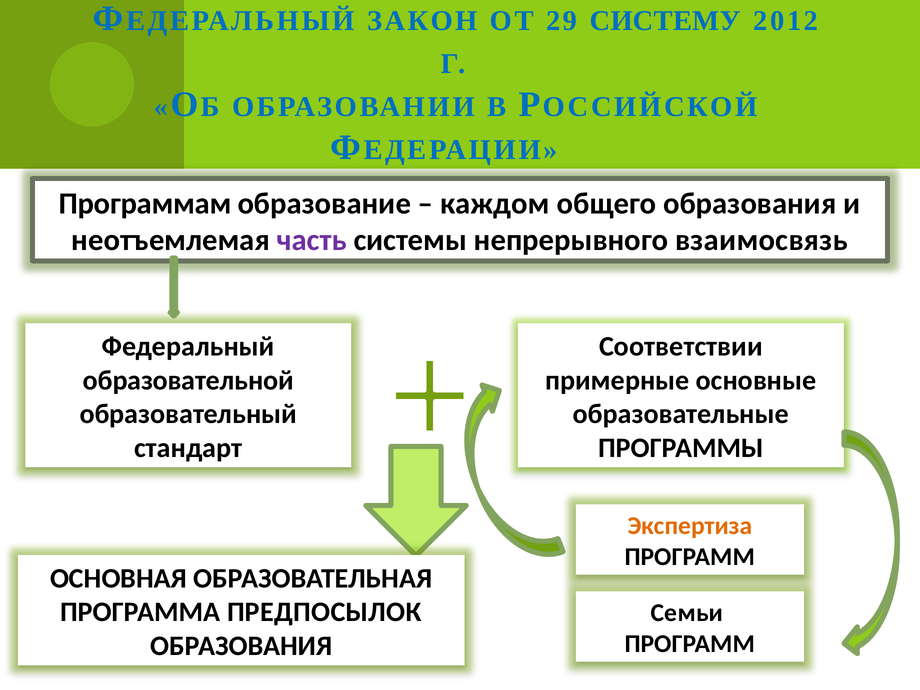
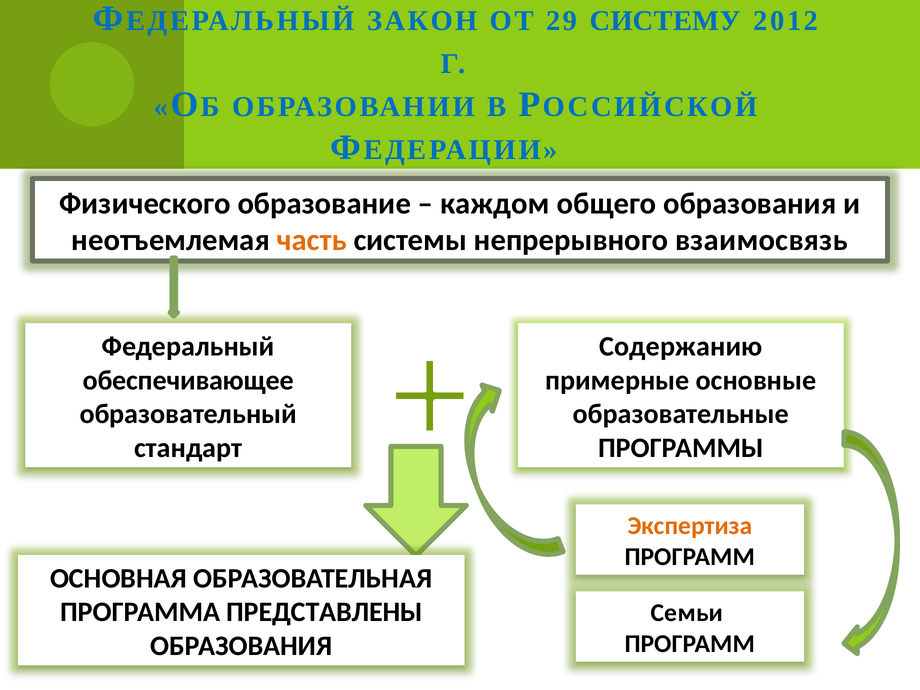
Программам: Программам -> Физического
часть colour: purple -> orange
Соответствии: Соответствии -> Содержанию
образовательной: образовательной -> обеспечивающее
ПРЕДПОСЫЛОК: ПРЕДПОСЫЛОК -> ПРЕДСТАВЛЕНЫ
